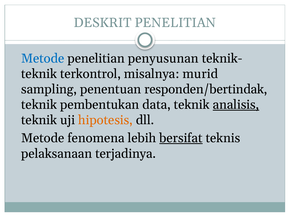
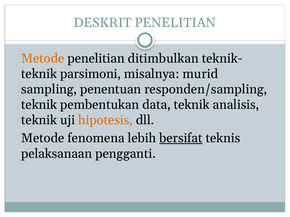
Metode at (43, 59) colour: blue -> orange
penyusunan: penyusunan -> ditimbulkan
terkontrol: terkontrol -> parsimoni
responden/bertindak: responden/bertindak -> responden/sampling
analisis underline: present -> none
terjadinya: terjadinya -> pengganti
